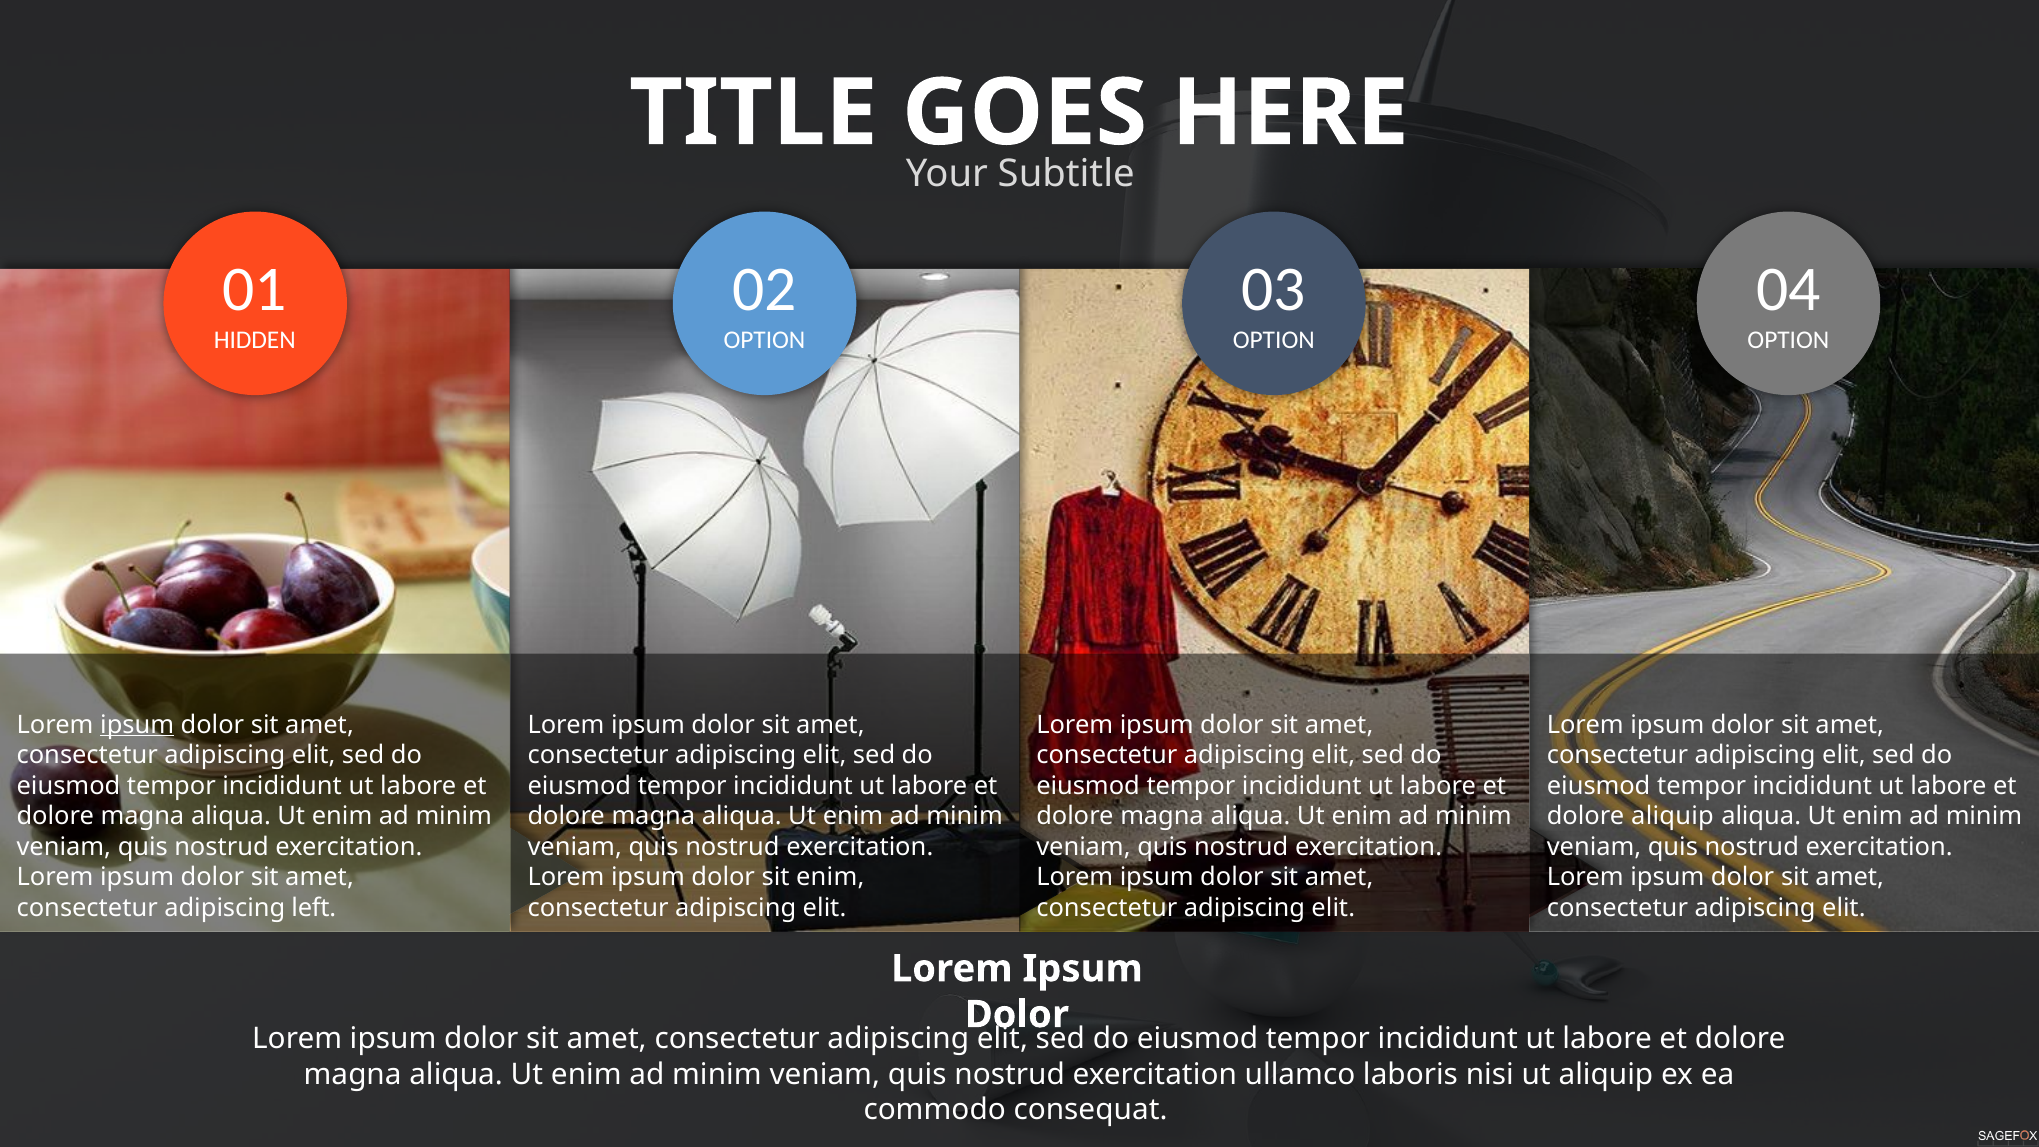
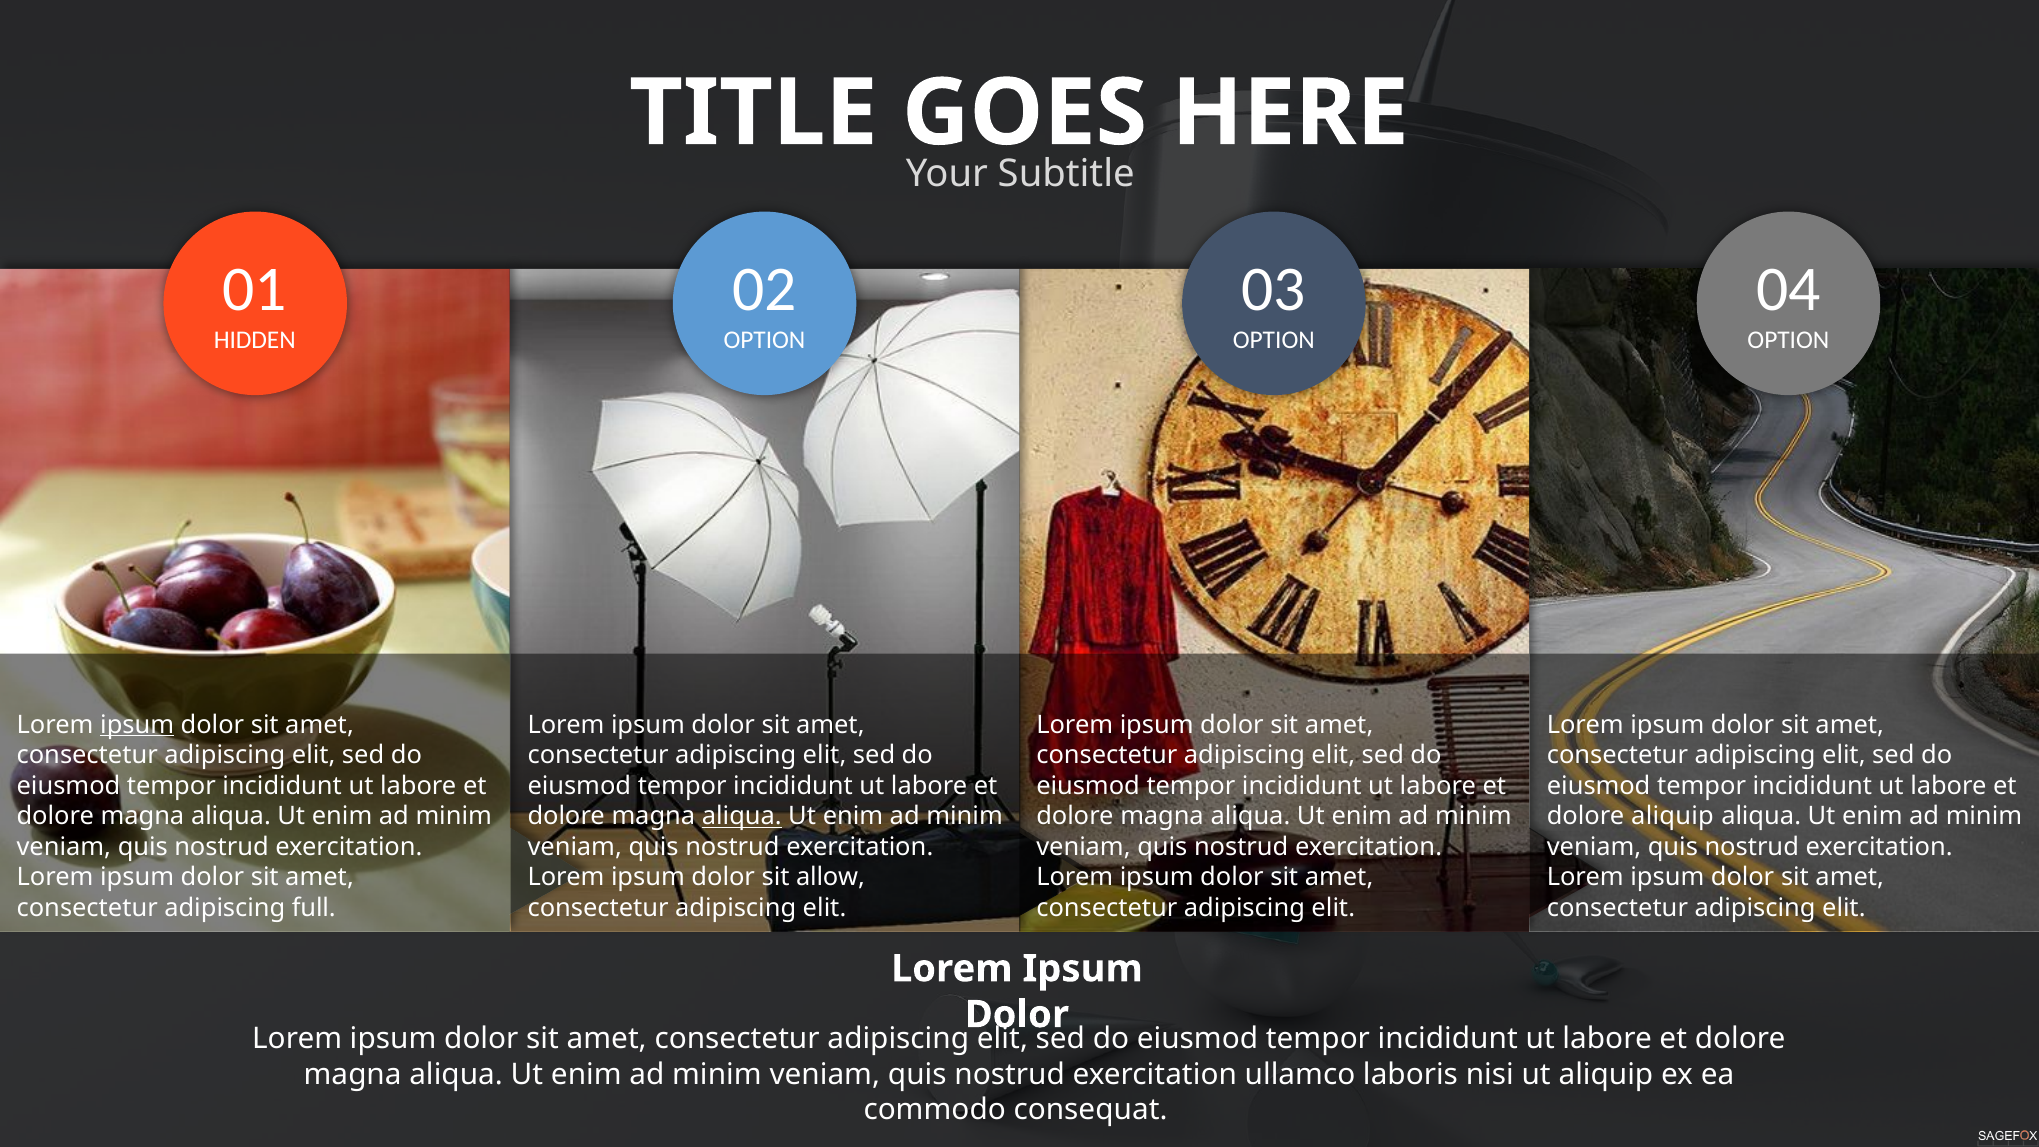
aliqua at (742, 816) underline: none -> present
sit enim: enim -> allow
left: left -> full
